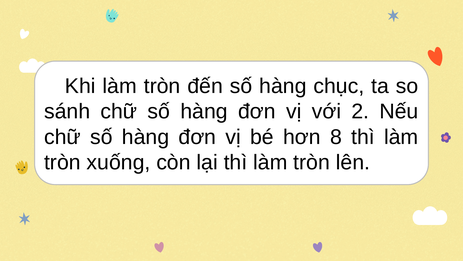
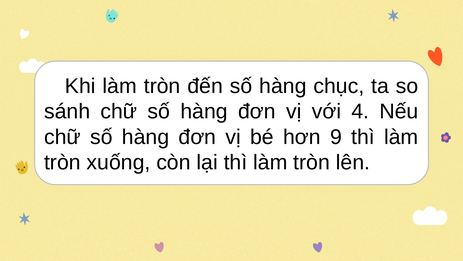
2: 2 -> 4
8: 8 -> 9
